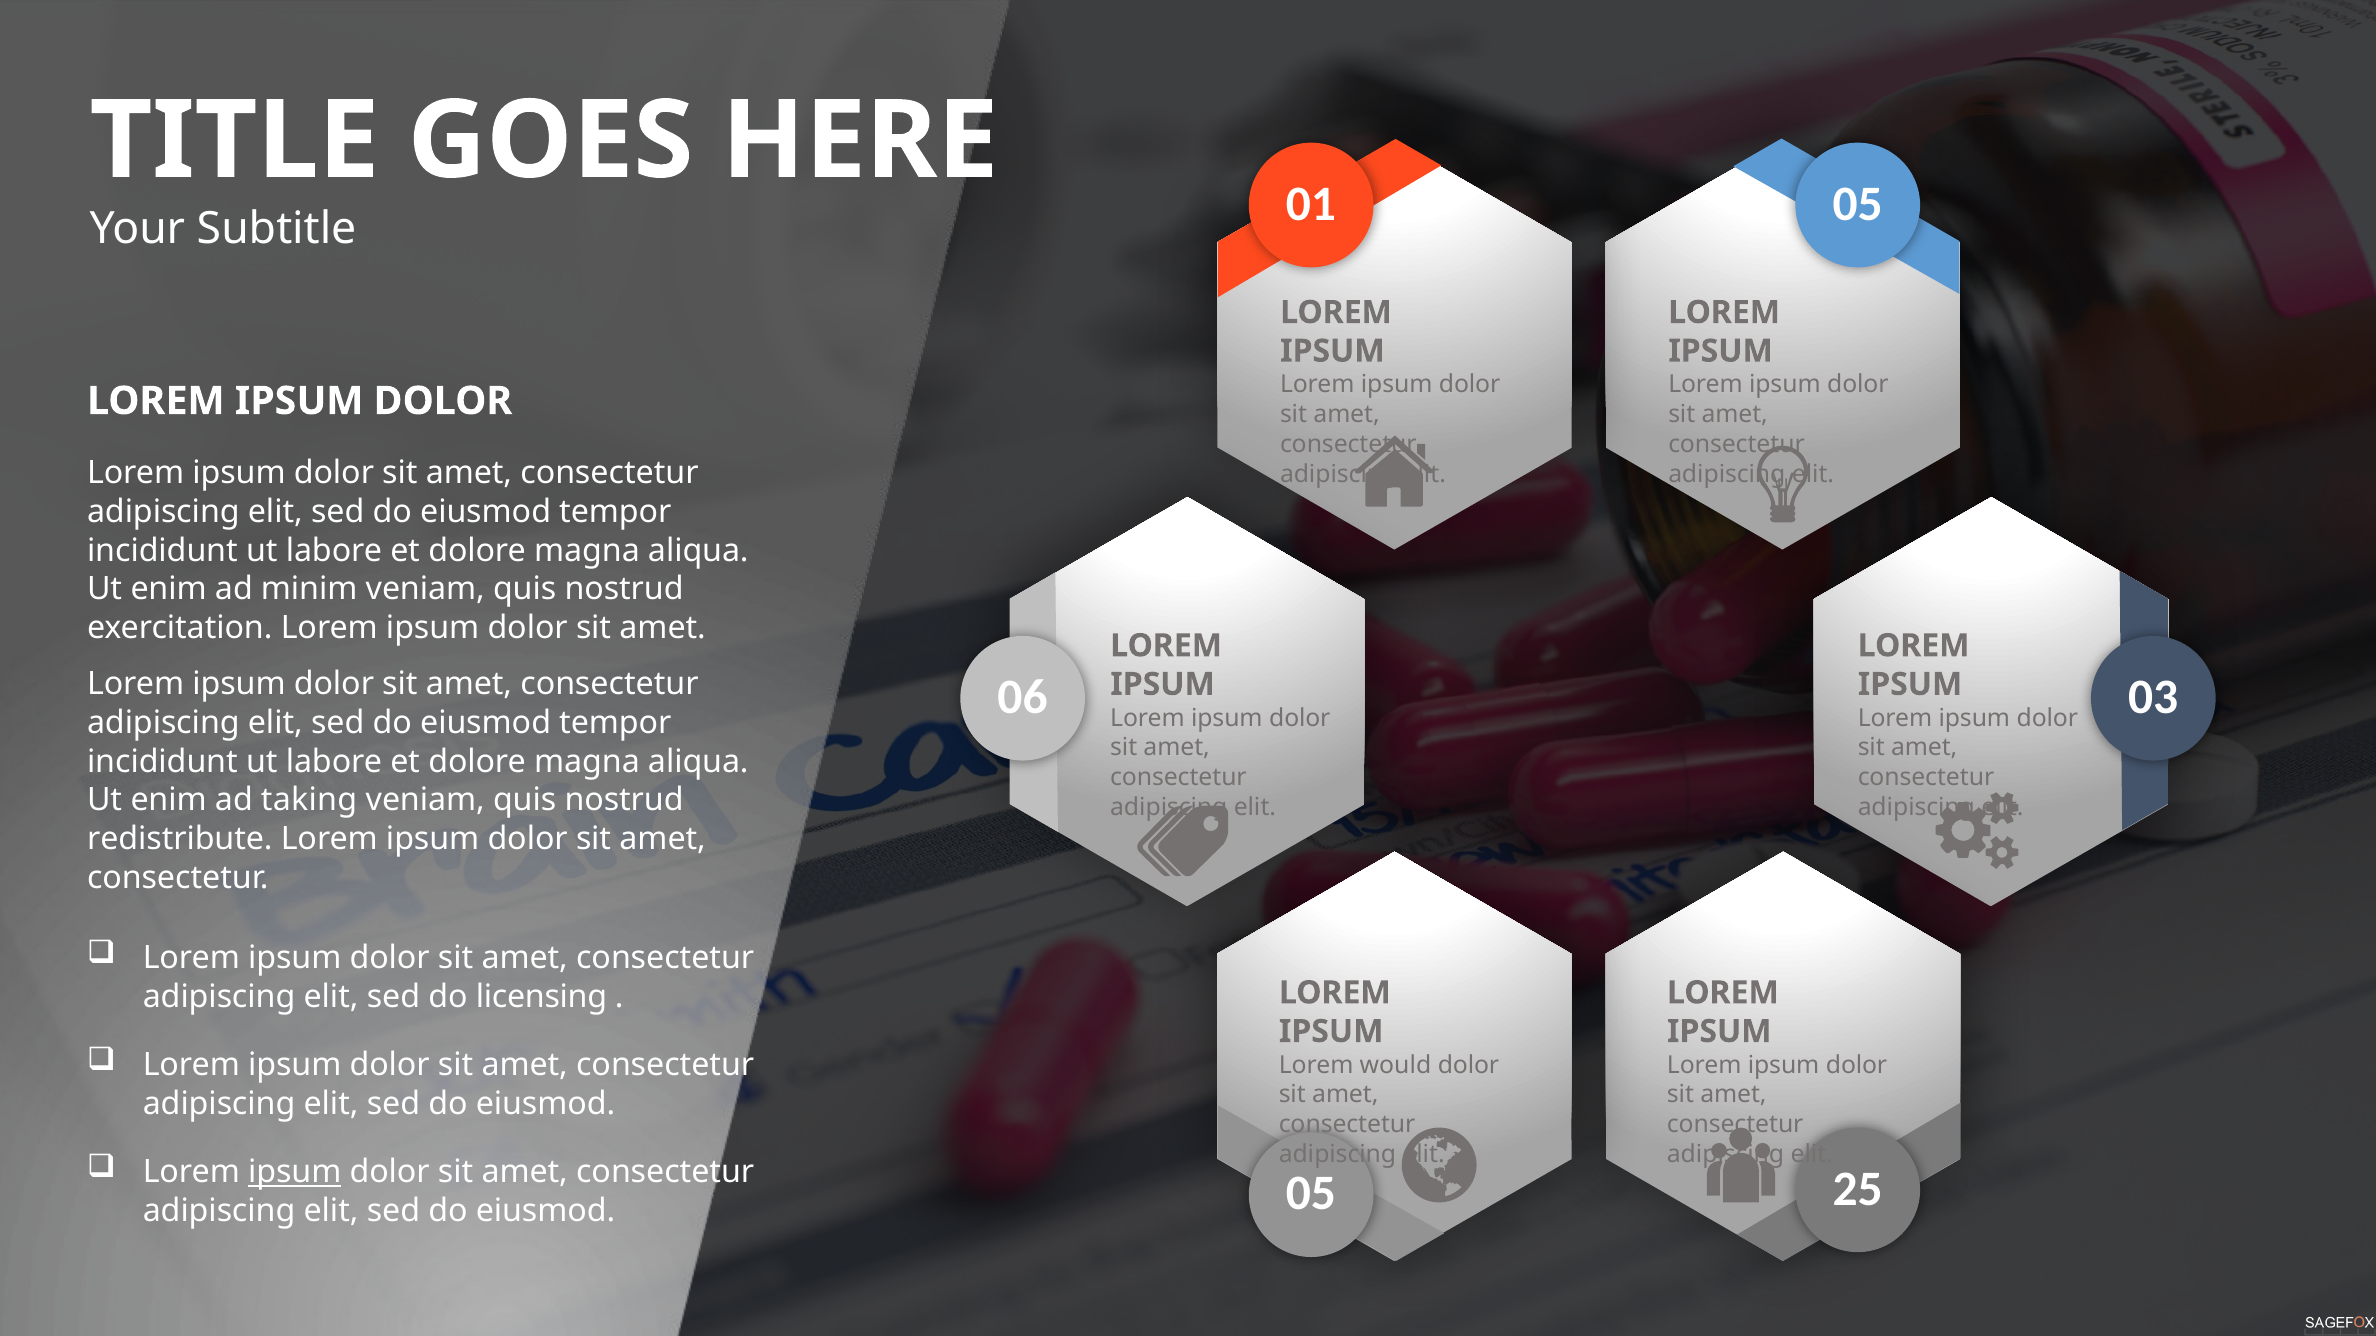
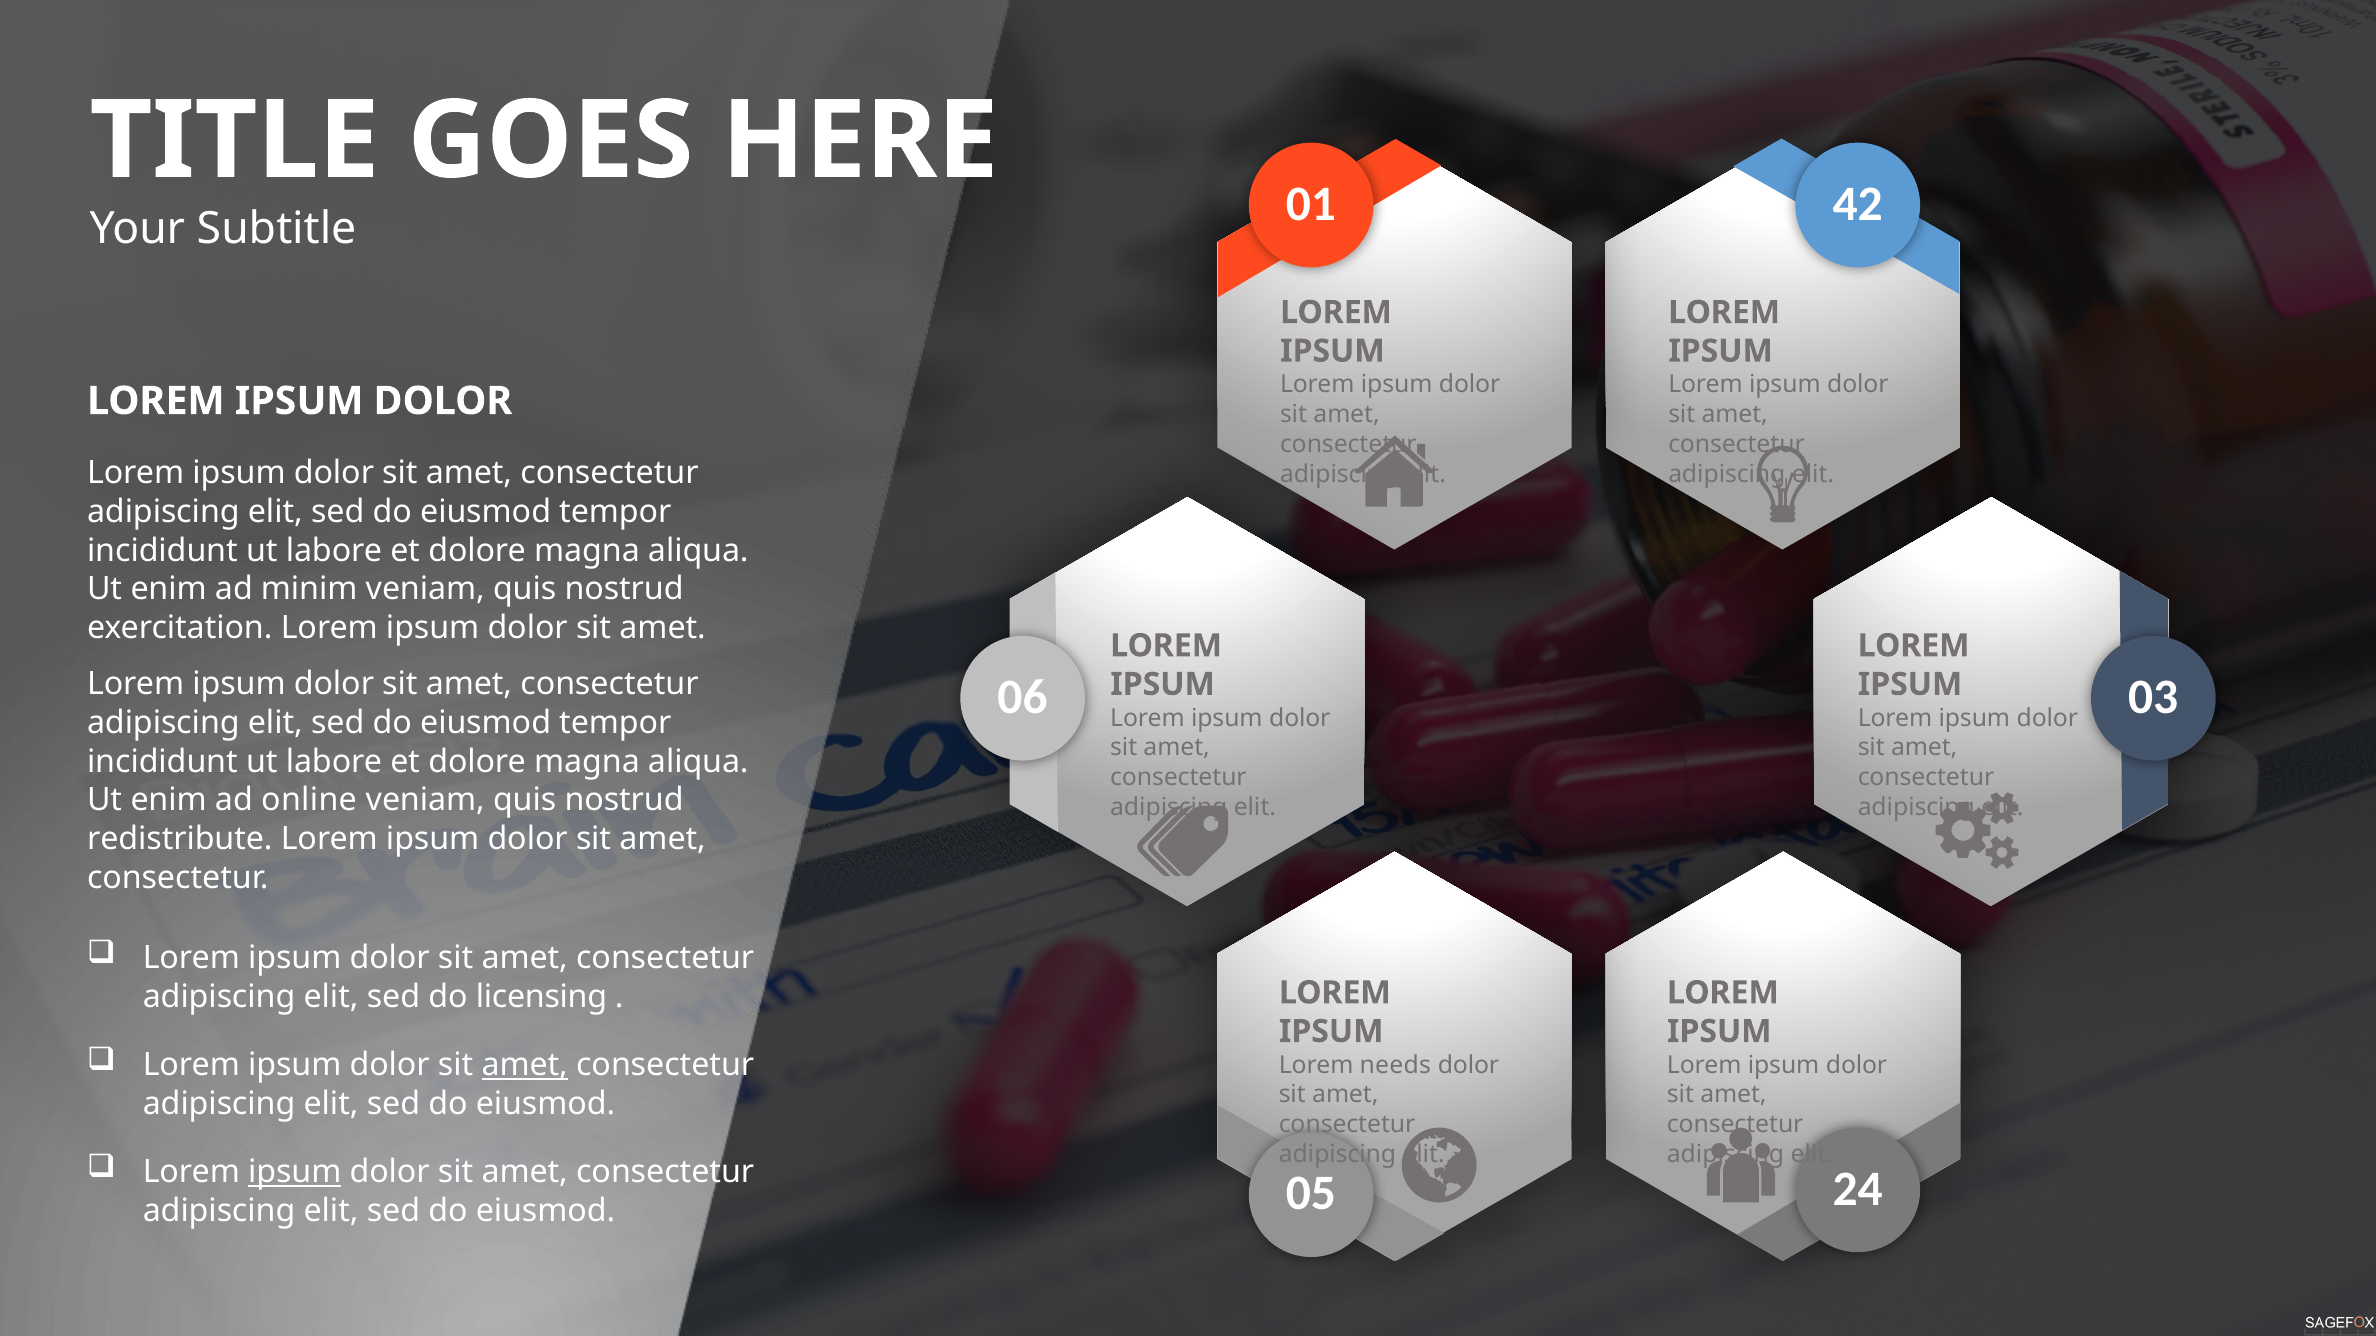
01 05: 05 -> 42
taking: taking -> online
amet at (525, 1065) underline: none -> present
would: would -> needs
25: 25 -> 24
